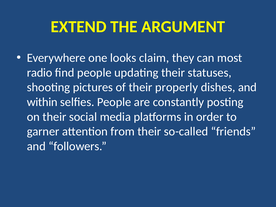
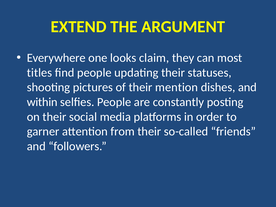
radio: radio -> titles
properly: properly -> mention
